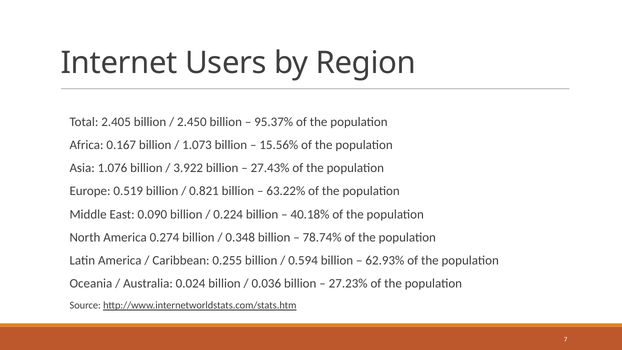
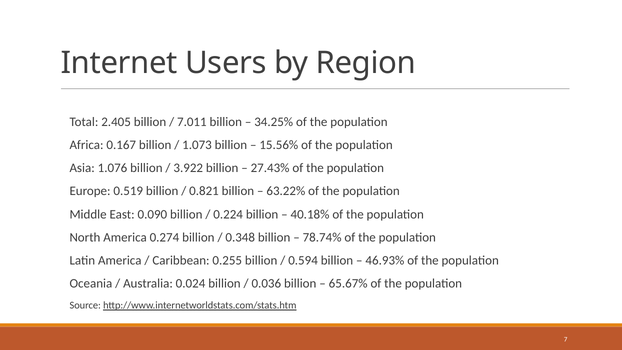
2.450: 2.450 -> 7.011
95.37%: 95.37% -> 34.25%
62.93%: 62.93% -> 46.93%
27.23%: 27.23% -> 65.67%
